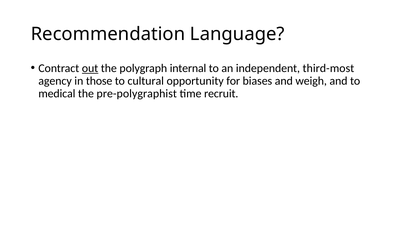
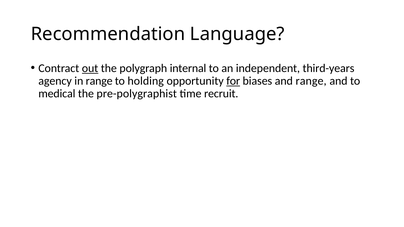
third-most: third-most -> third-years
in those: those -> range
cultural: cultural -> holding
for underline: none -> present
and weigh: weigh -> range
